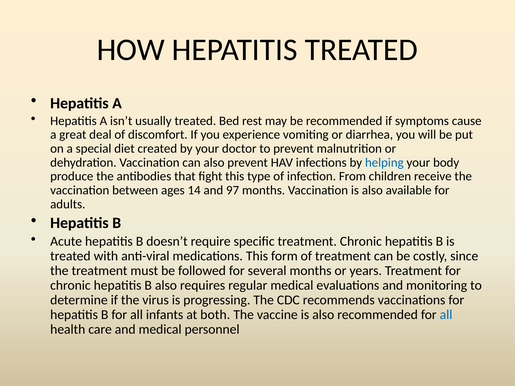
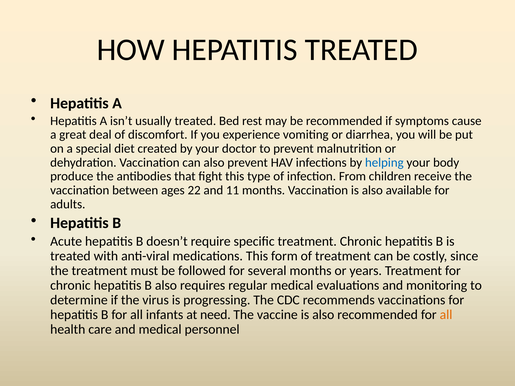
14: 14 -> 22
97: 97 -> 11
both: both -> need
all at (446, 315) colour: blue -> orange
